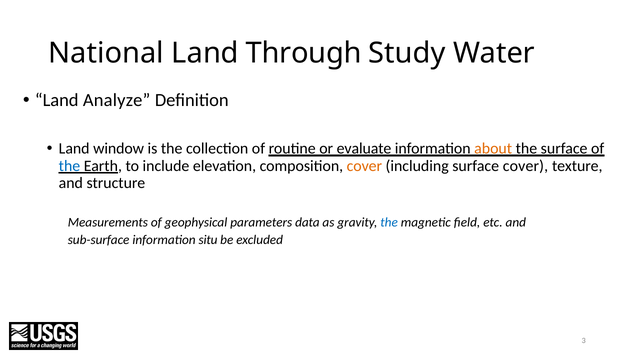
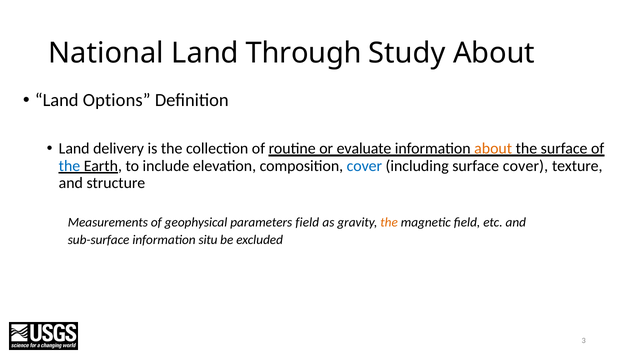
Study Water: Water -> About
Analyze: Analyze -> Options
window: window -> delivery
cover at (364, 166) colour: orange -> blue
parameters data: data -> field
the at (389, 222) colour: blue -> orange
